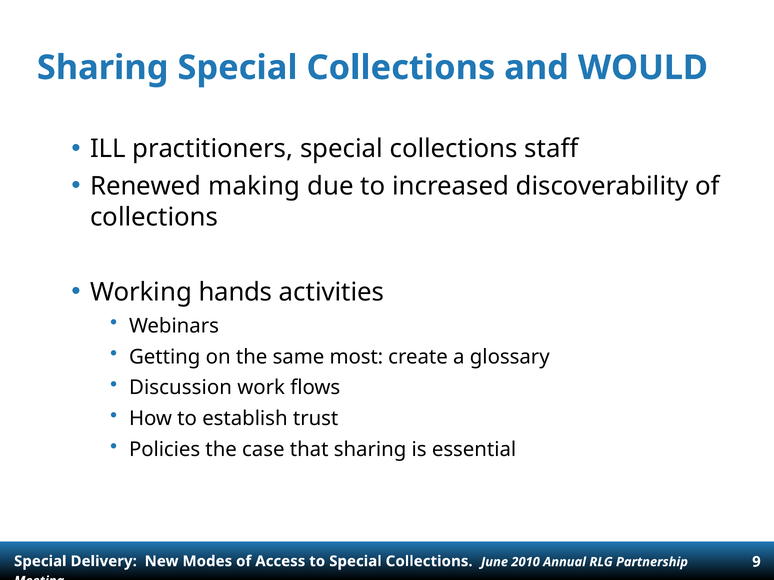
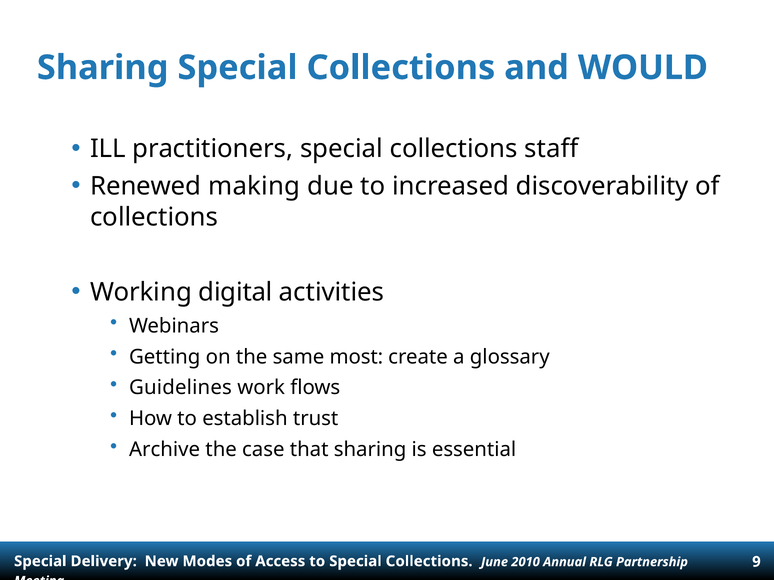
hands: hands -> digital
Discussion: Discussion -> Guidelines
Policies: Policies -> Archive
